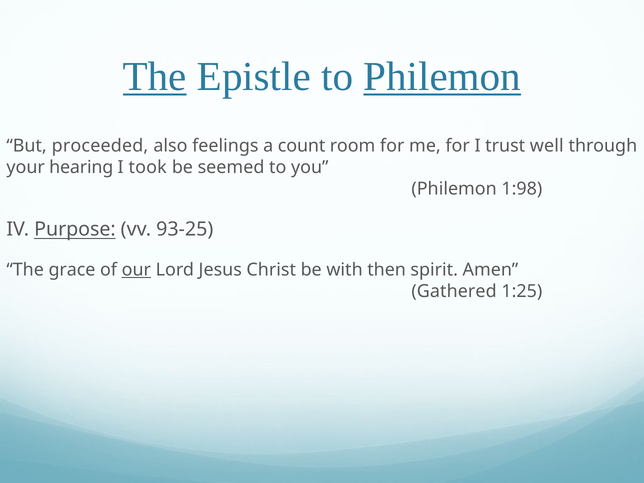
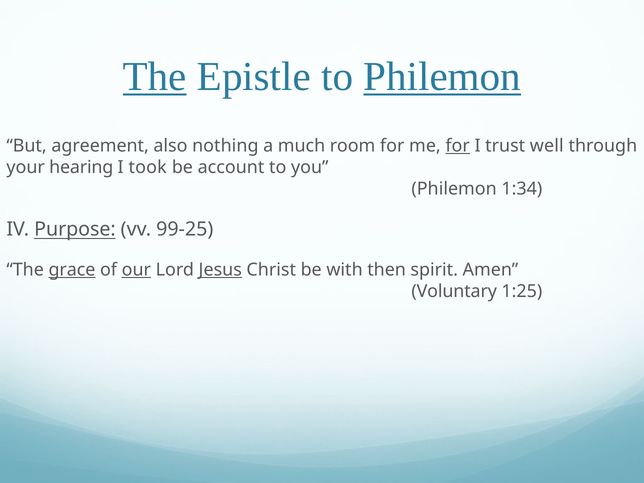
proceeded: proceeded -> agreement
feelings: feelings -> nothing
count: count -> much
for at (458, 146) underline: none -> present
seemed: seemed -> account
1:98: 1:98 -> 1:34
93-25: 93-25 -> 99-25
grace underline: none -> present
Jesus underline: none -> present
Gathered: Gathered -> Voluntary
